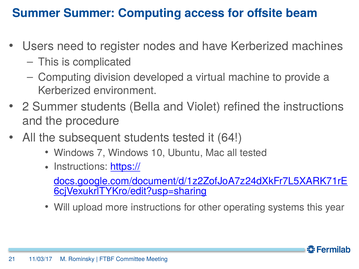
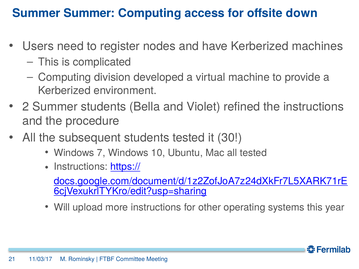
beam: beam -> down
64: 64 -> 30
